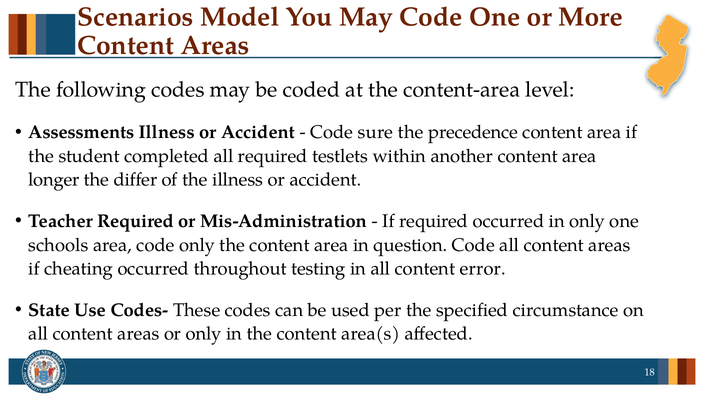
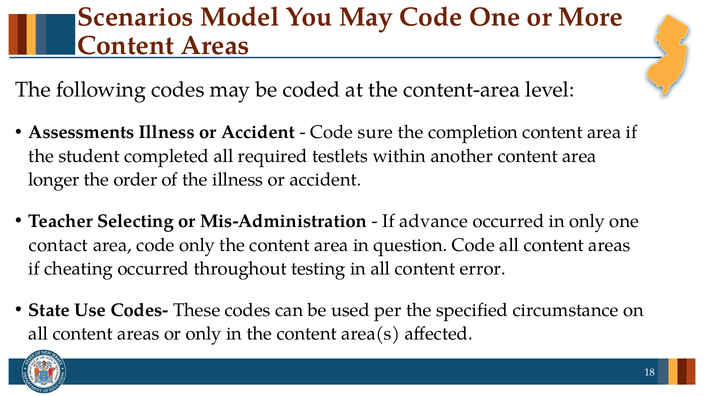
precedence: precedence -> completion
differ: differ -> order
Teacher Required: Required -> Selecting
If required: required -> advance
schools: schools -> contact
